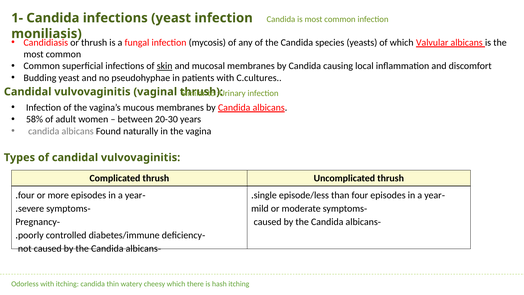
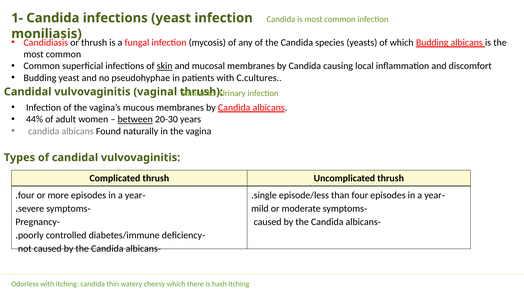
which Valvular: Valvular -> Budding
58%: 58% -> 44%
between underline: none -> present
